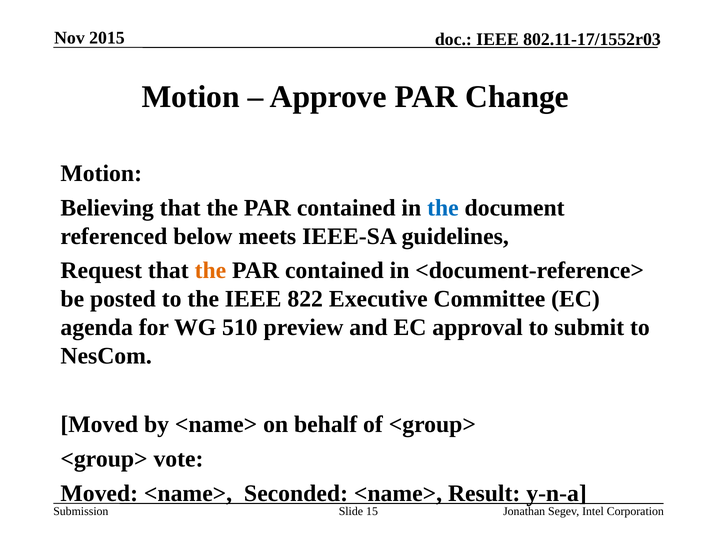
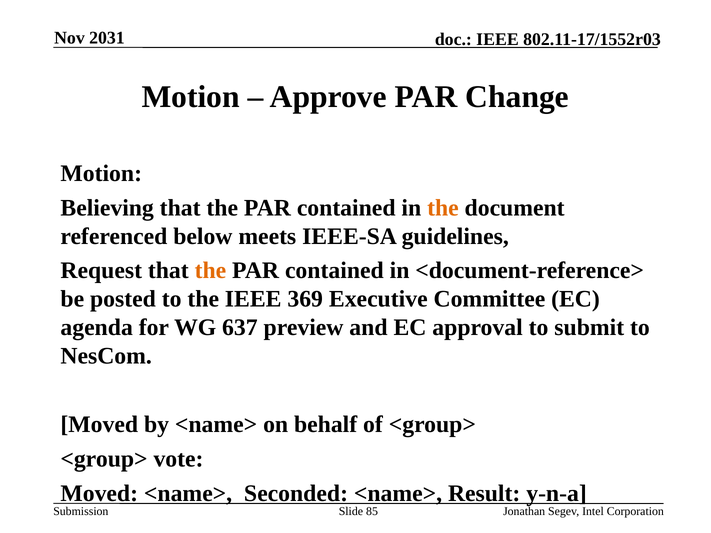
2015: 2015 -> 2031
the at (443, 208) colour: blue -> orange
822: 822 -> 369
510: 510 -> 637
15: 15 -> 85
